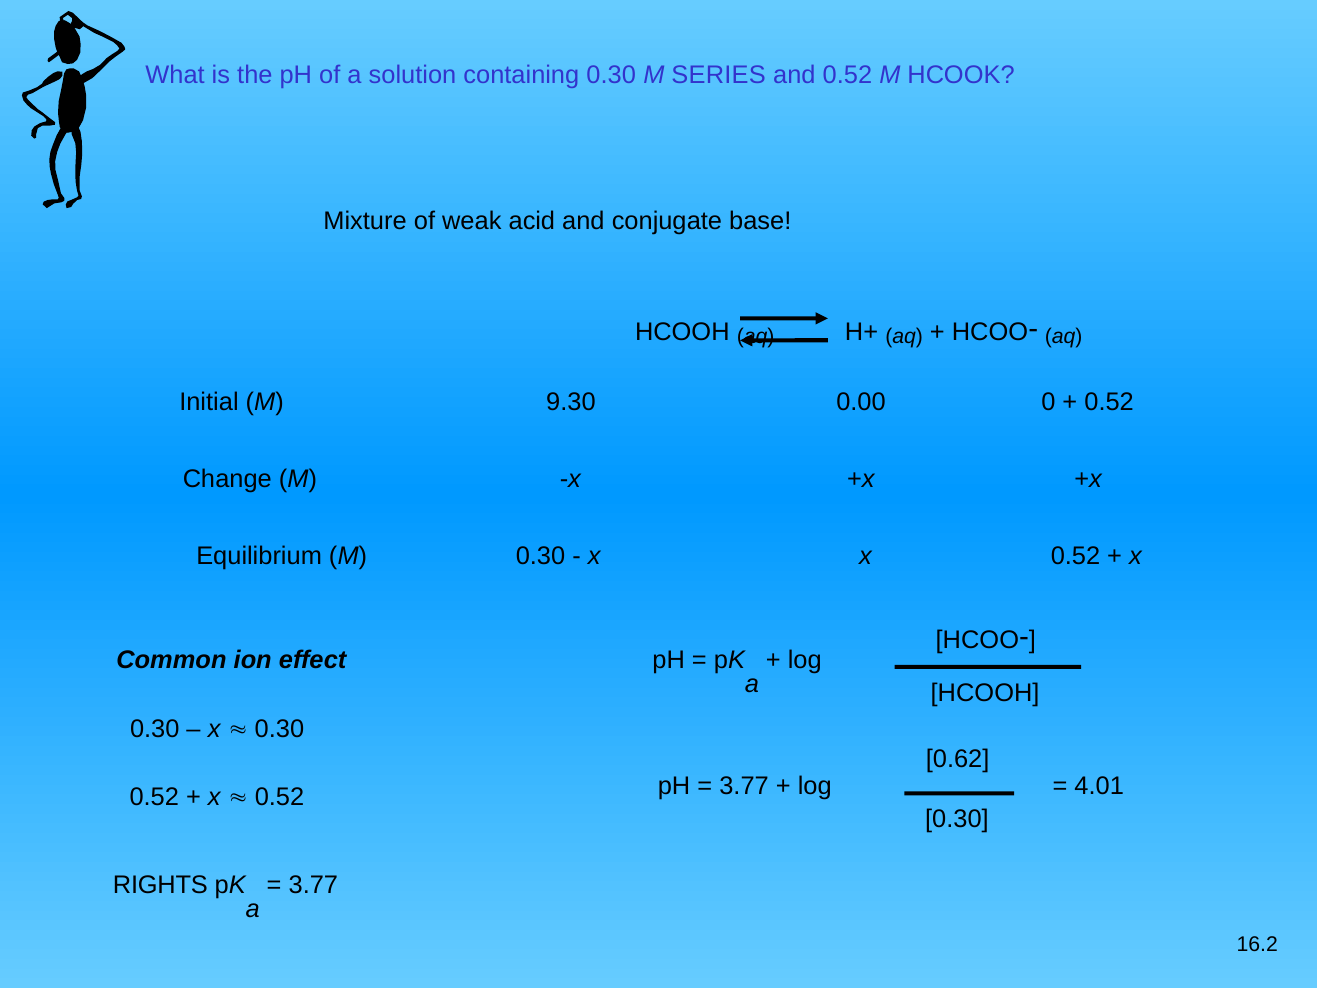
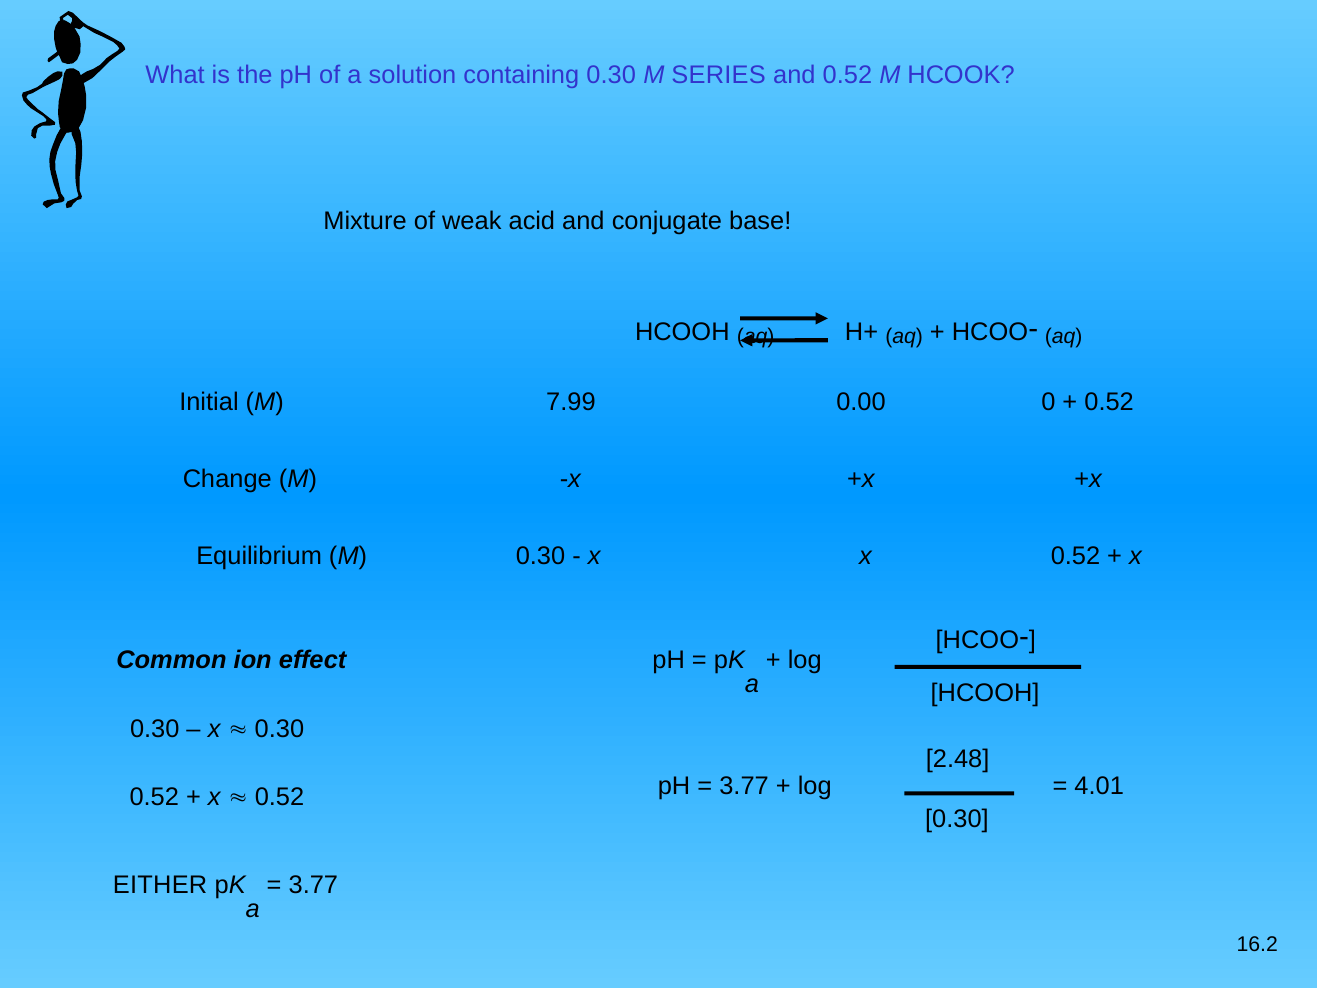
9.30: 9.30 -> 7.99
0.62: 0.62 -> 2.48
RIGHTS: RIGHTS -> EITHER
